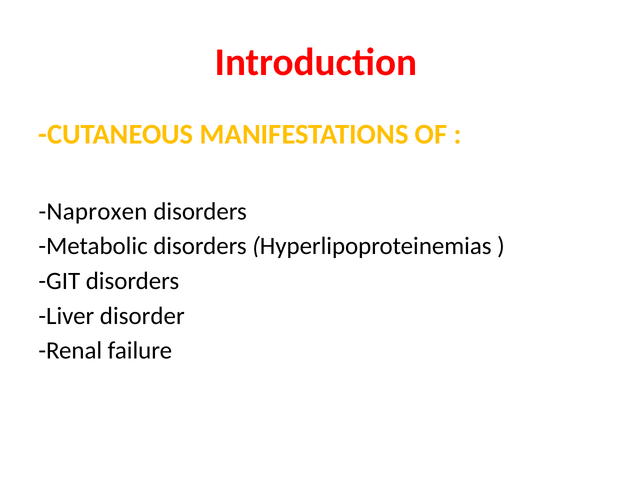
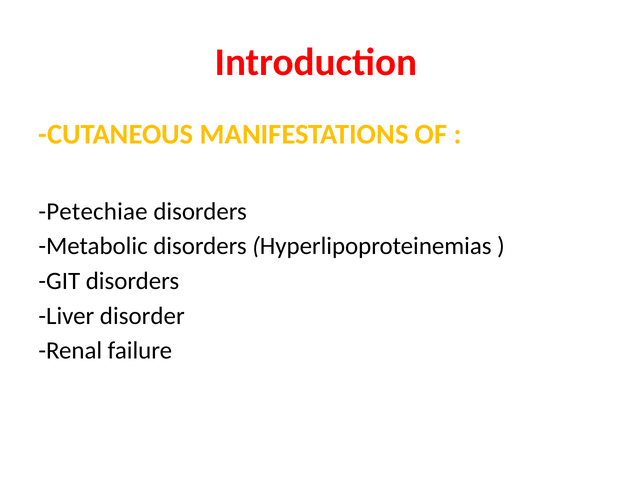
Naproxen: Naproxen -> Petechiae
